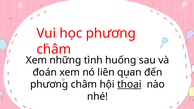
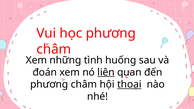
liên underline: none -> present
